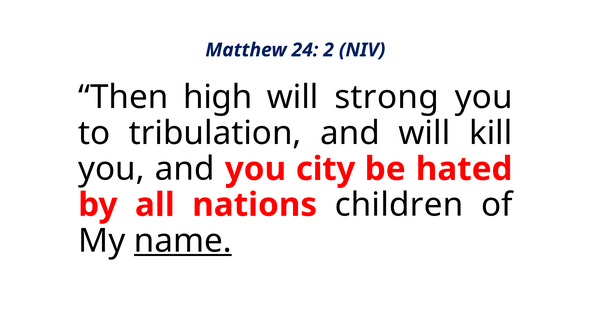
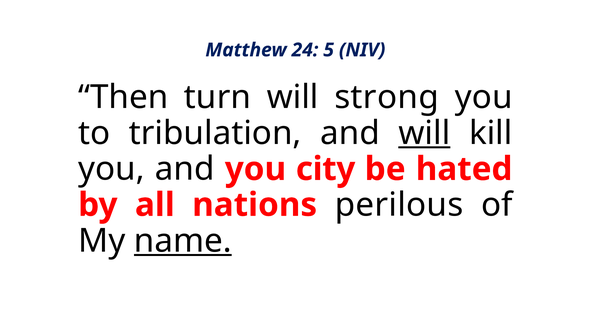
2: 2 -> 5
high: high -> turn
will at (424, 133) underline: none -> present
children: children -> perilous
